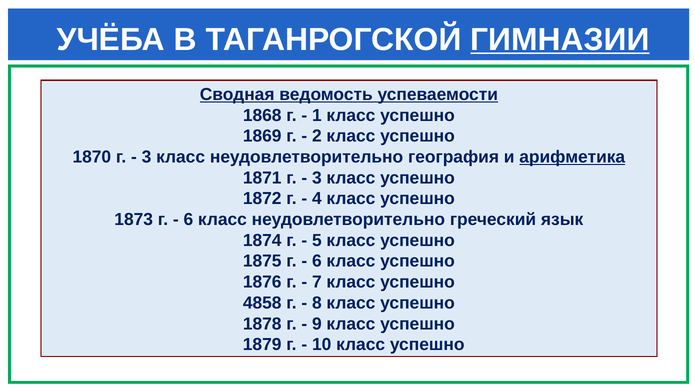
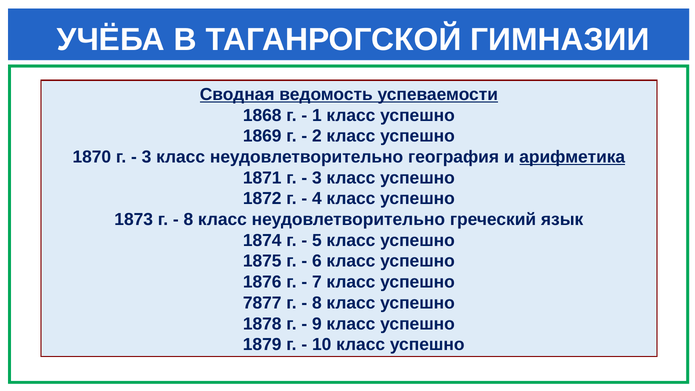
ГИМНАЗИИ underline: present -> none
6 at (188, 220): 6 -> 8
4858: 4858 -> 7877
